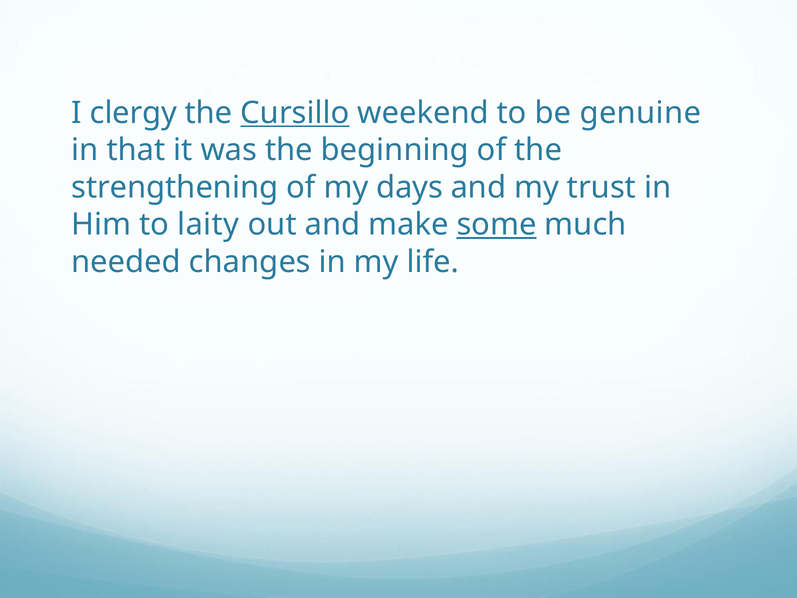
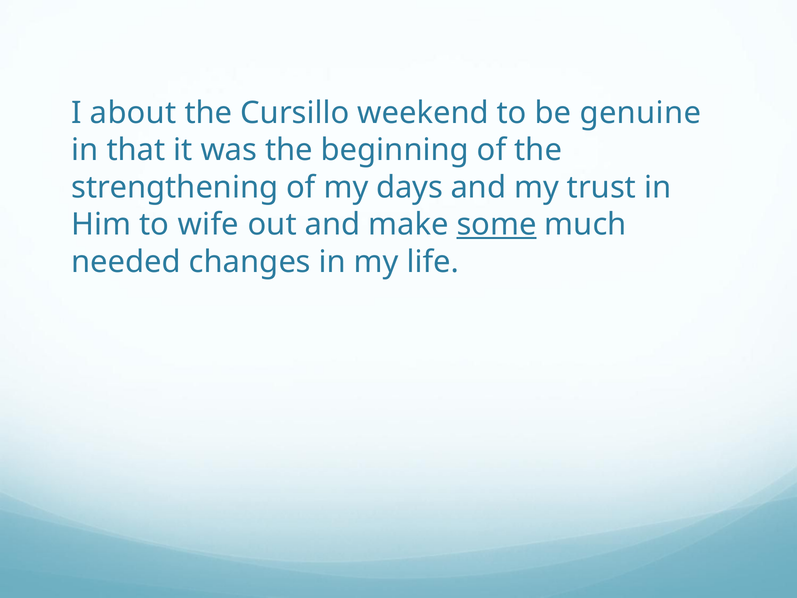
clergy: clergy -> about
Cursillo underline: present -> none
laity: laity -> wife
